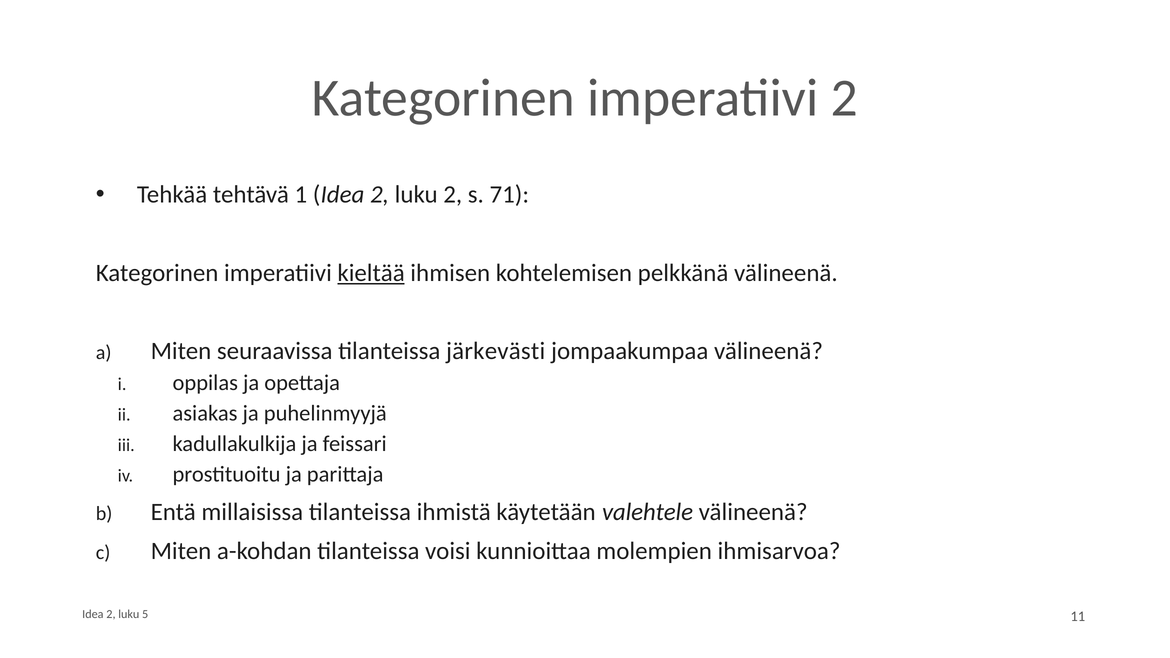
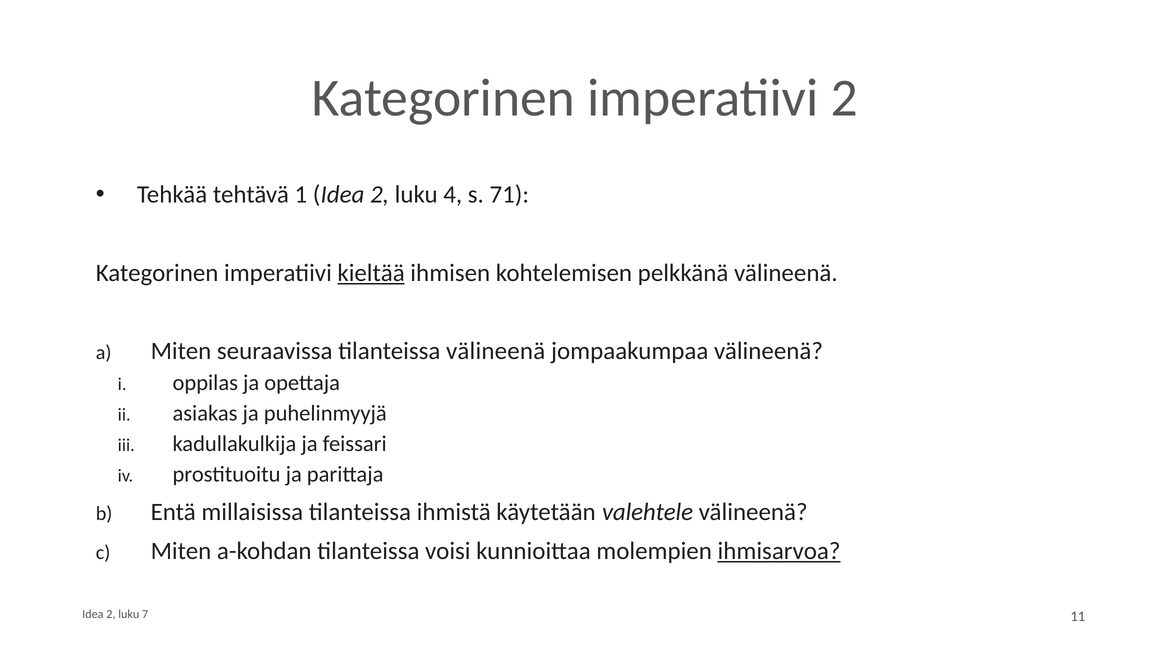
luku 2: 2 -> 4
tilanteissa järkevästi: järkevästi -> välineenä
ihmisarvoa underline: none -> present
5: 5 -> 7
